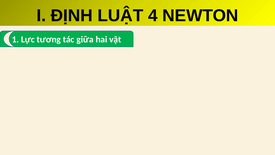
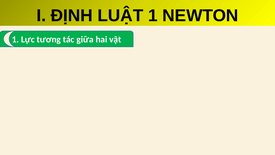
LUẬT 4: 4 -> 1
